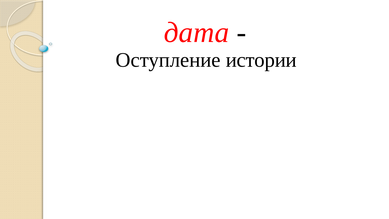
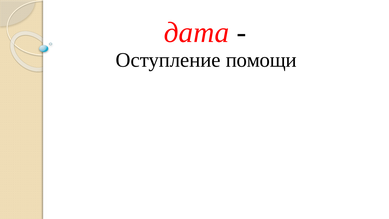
истории: истории -> помощи
